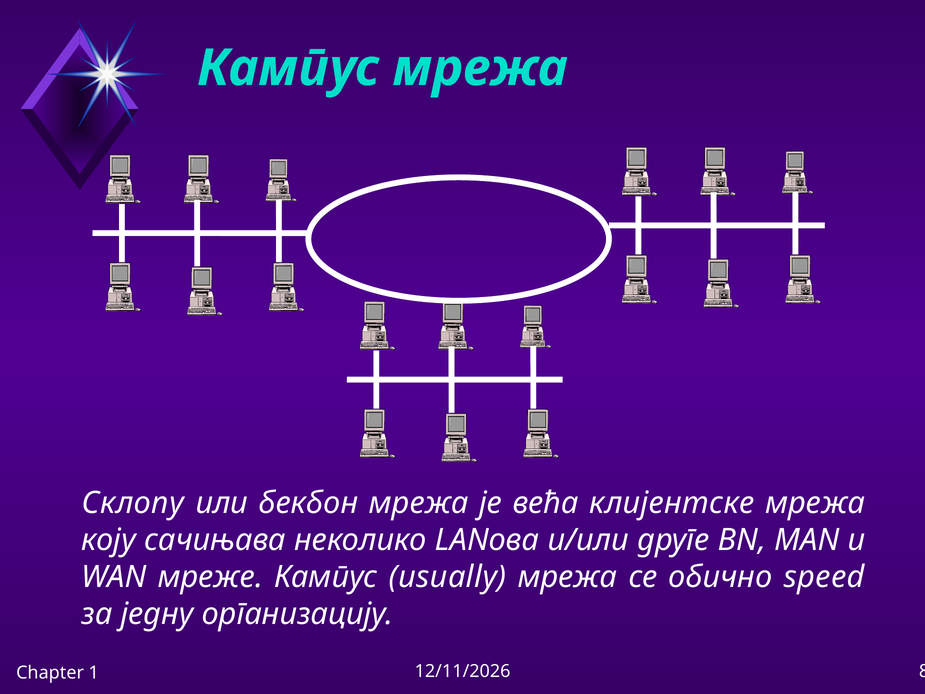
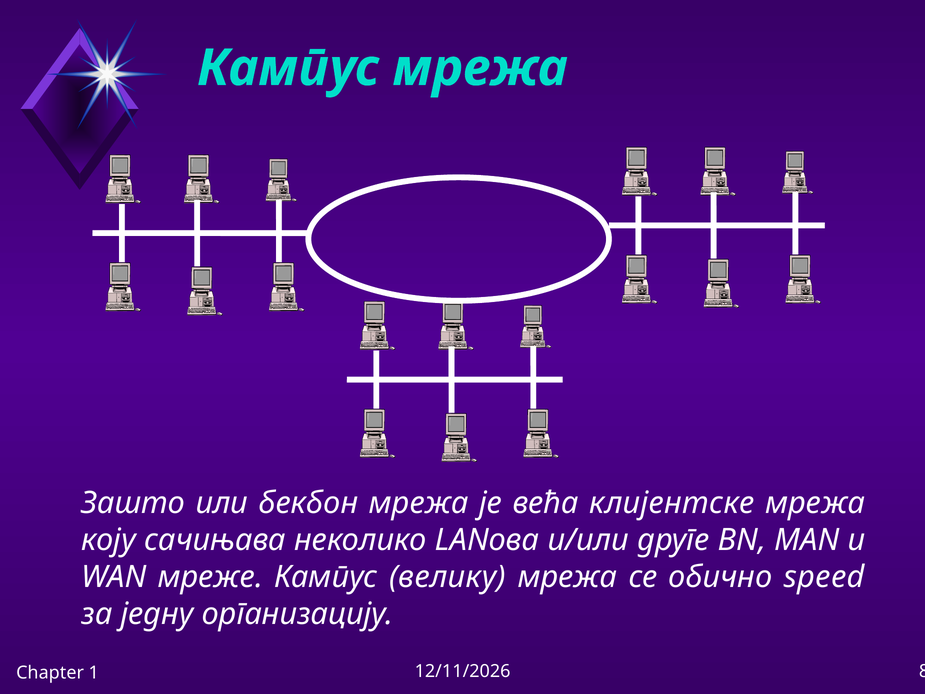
Склопу: Склопу -> Зашто
usually: usually -> велику
